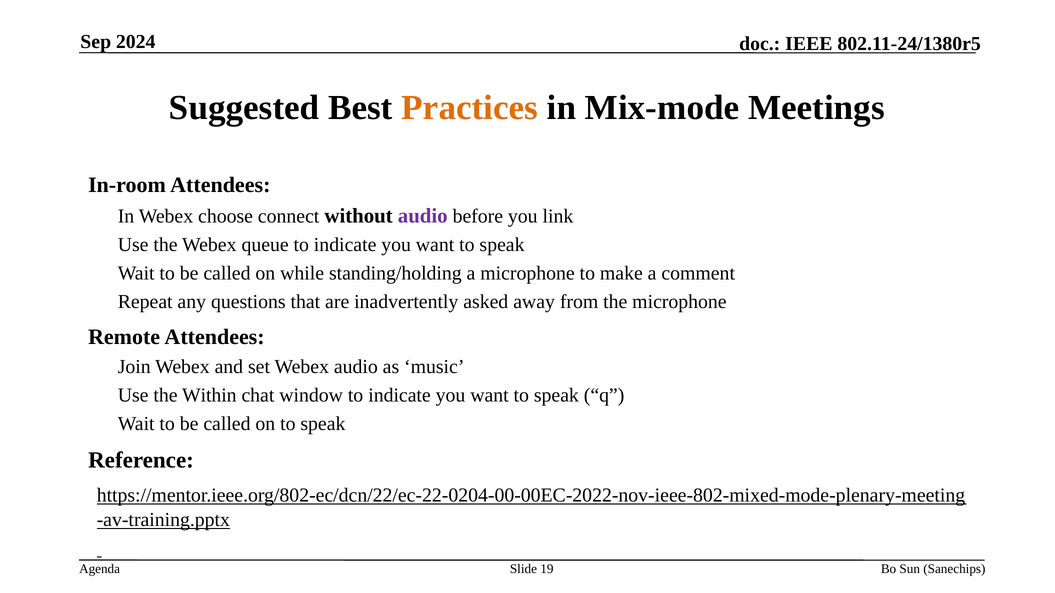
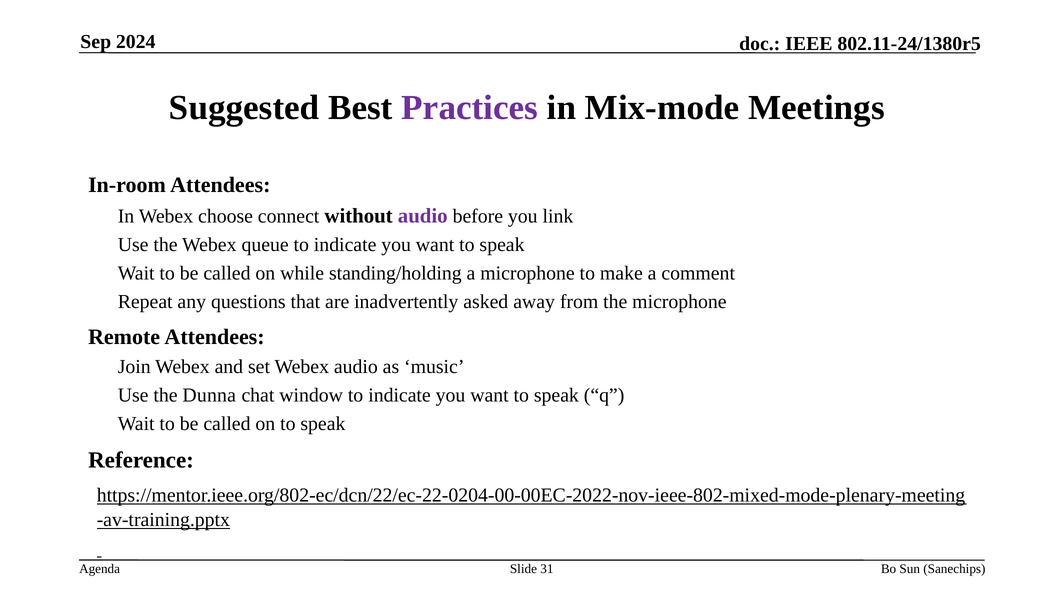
Practices colour: orange -> purple
Within: Within -> Dunna
19: 19 -> 31
